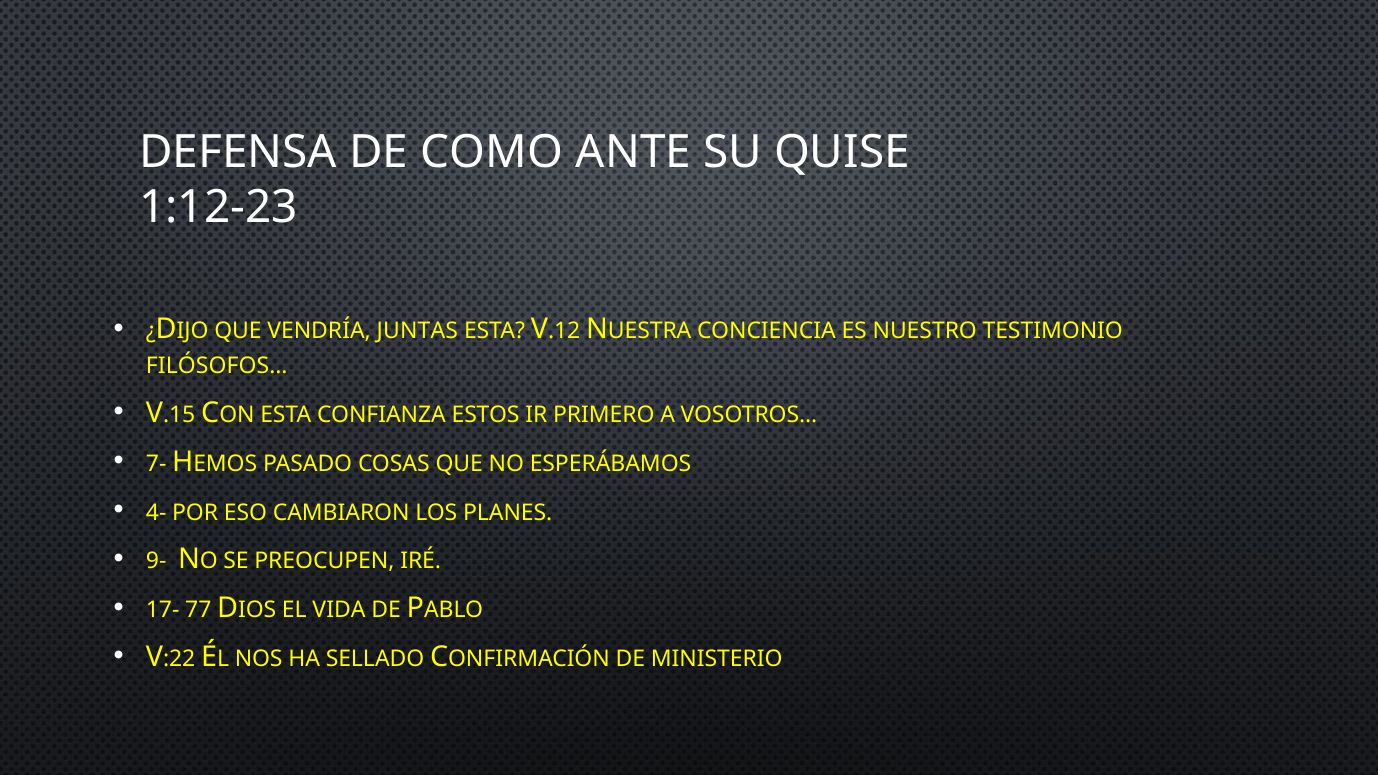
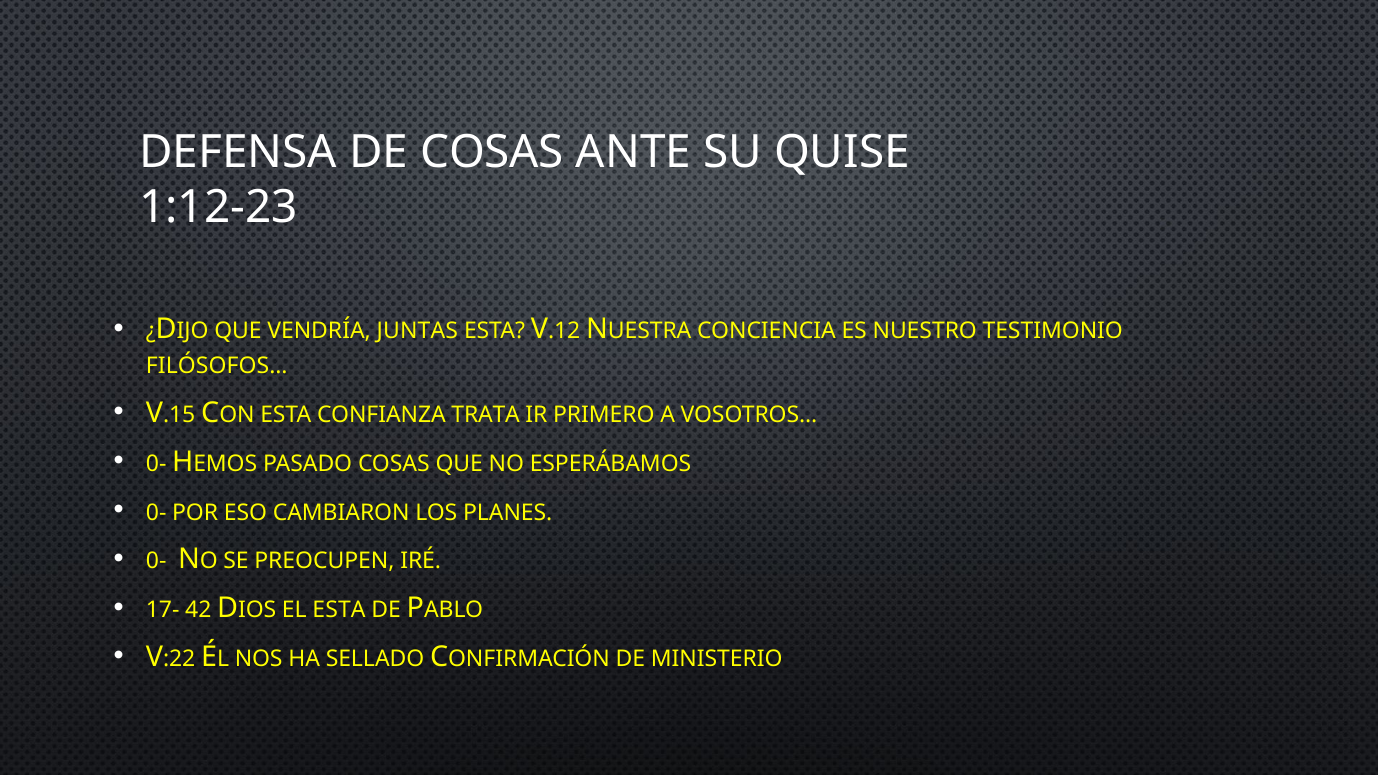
DE COMO: COMO -> COSAS
ESTOS: ESTOS -> TRATA
7- at (156, 464): 7- -> 0-
4- at (156, 513): 4- -> 0-
9- at (156, 561): 9- -> 0-
77: 77 -> 42
EL VIDA: VIDA -> ESTA
